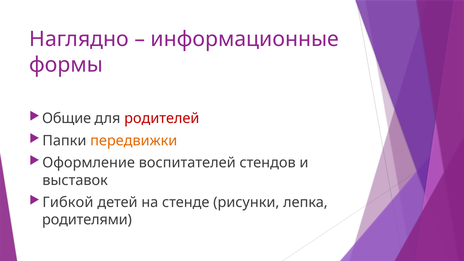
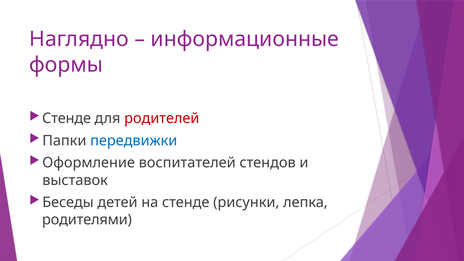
Общие at (67, 118): Общие -> Стенде
передвижки colour: orange -> blue
Гибкой: Гибкой -> Беседы
